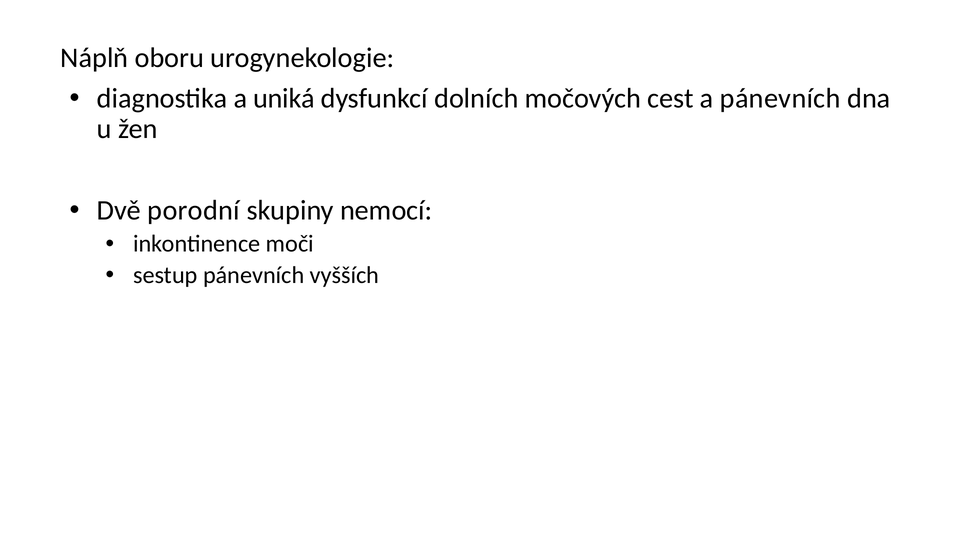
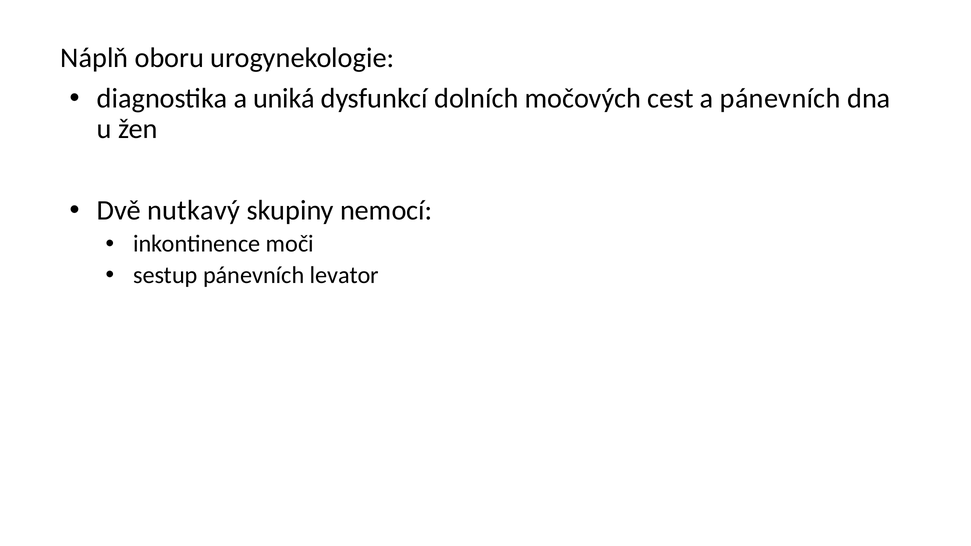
porodní: porodní -> nutkavý
vyšších: vyšších -> levator
